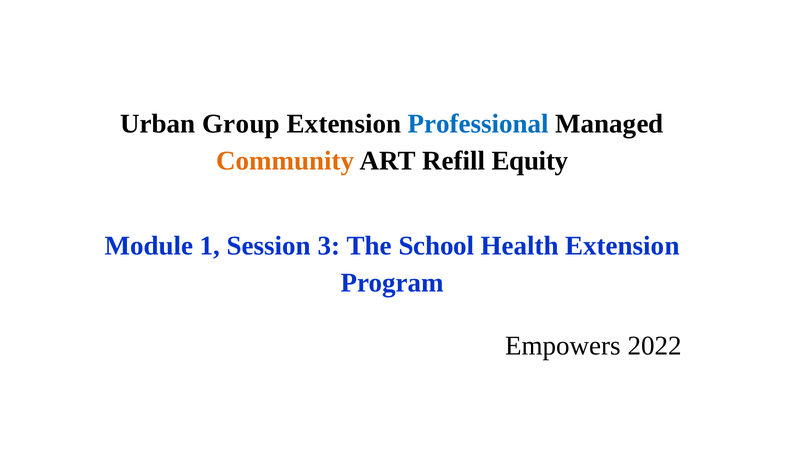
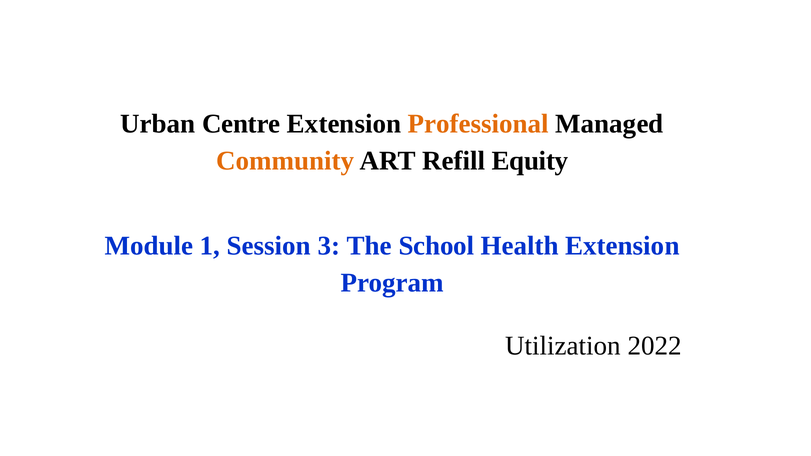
Group: Group -> Centre
Professional colour: blue -> orange
Empowers: Empowers -> Utilization
